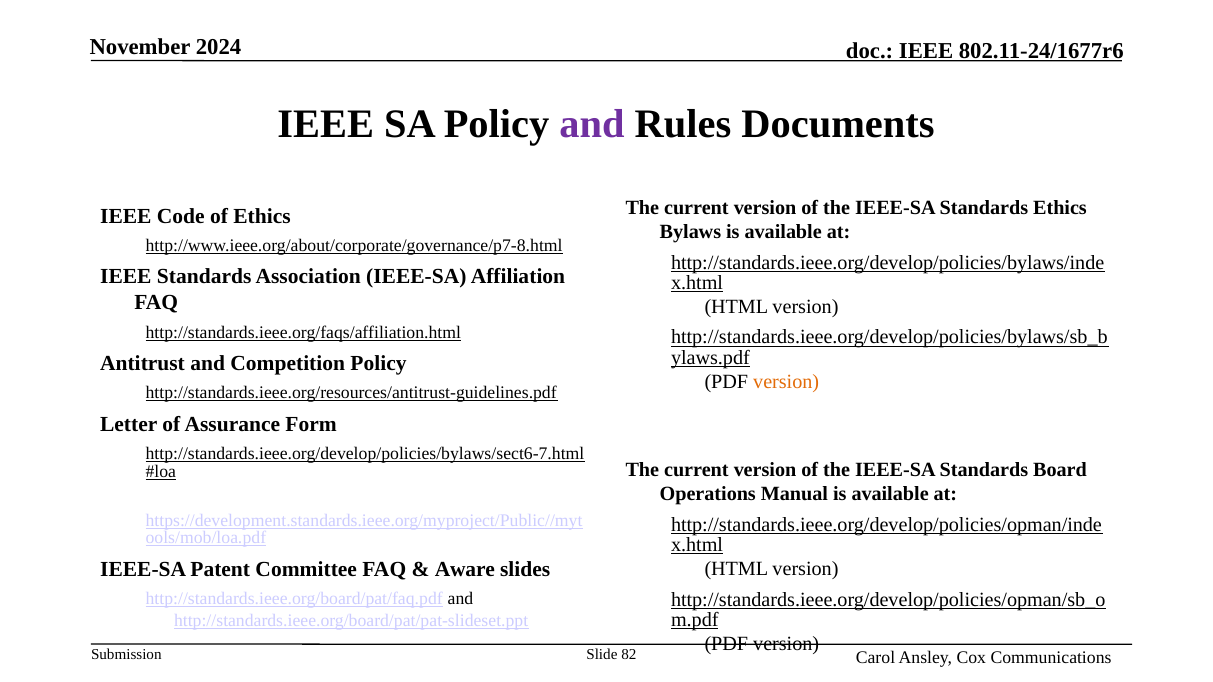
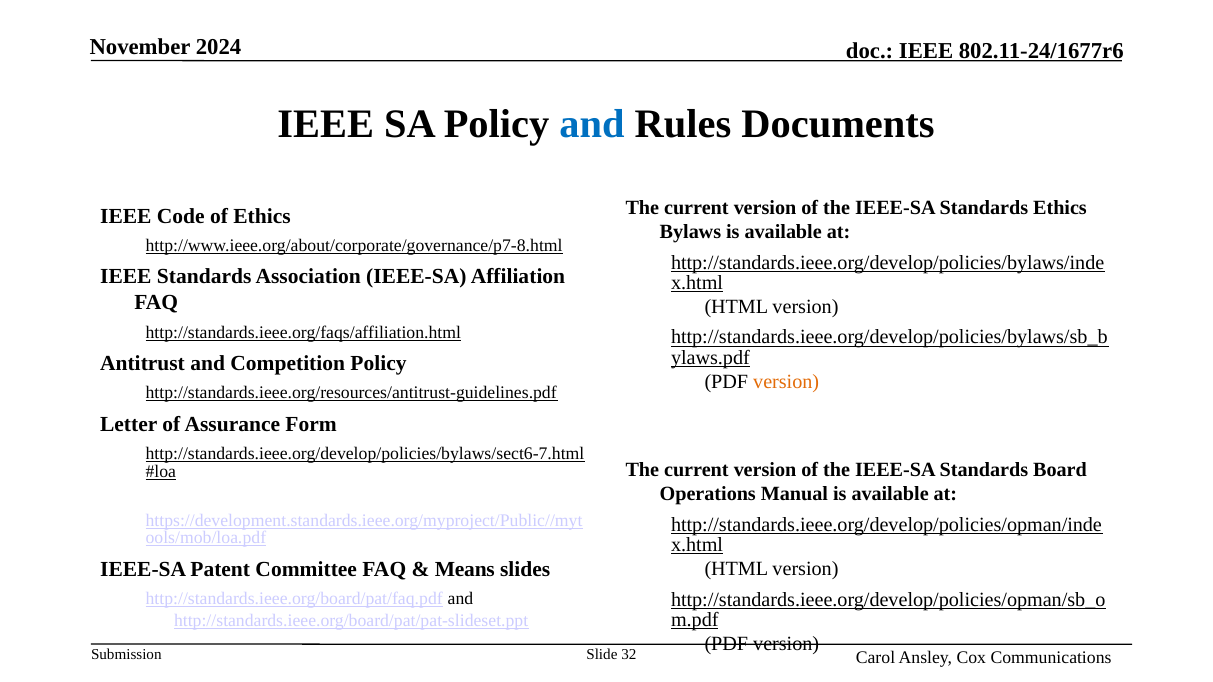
and at (592, 124) colour: purple -> blue
Aware: Aware -> Means
82: 82 -> 32
